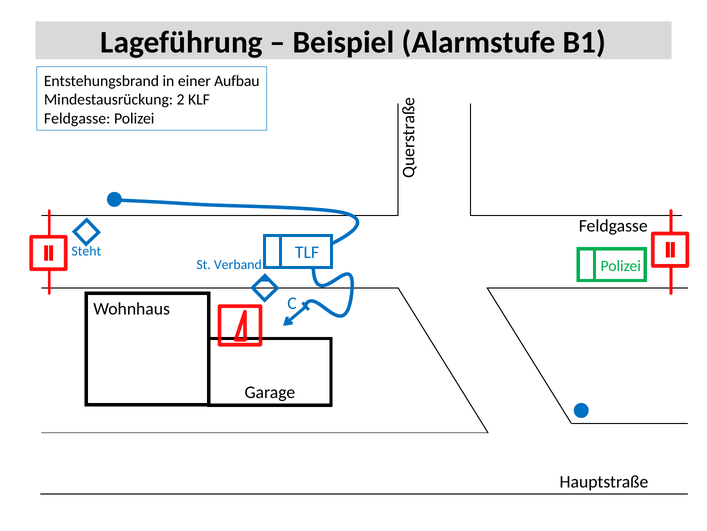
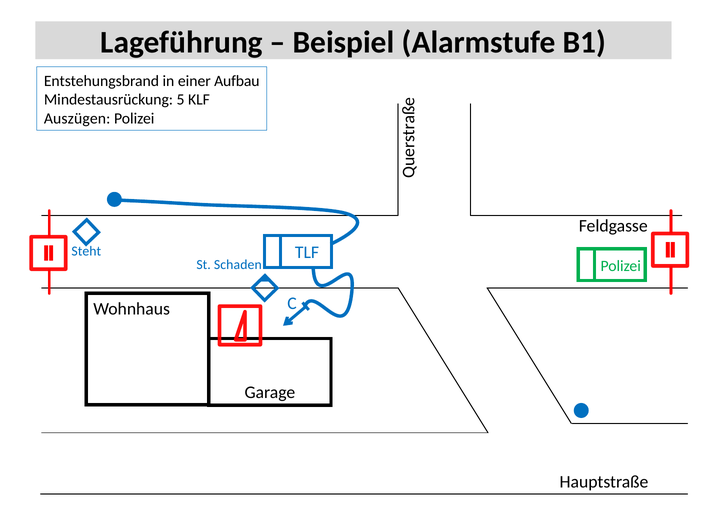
2: 2 -> 5
Feldgasse at (77, 118): Feldgasse -> Auszügen
Verband: Verband -> Schaden
